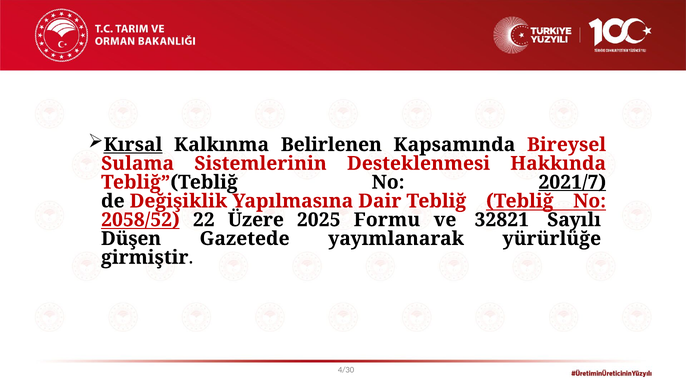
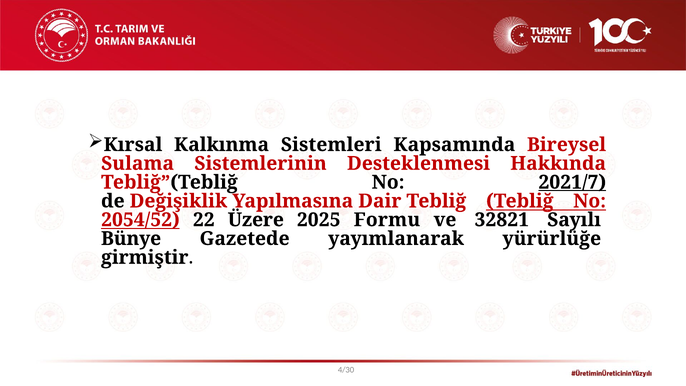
Kırsal underline: present -> none
Belirlenen: Belirlenen -> Sistemleri
2058/52: 2058/52 -> 2054/52
Düşen: Düşen -> Bünye
